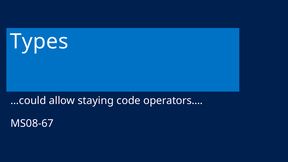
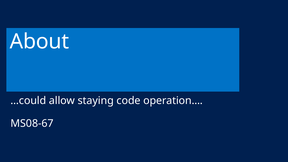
Types: Types -> About
operators…: operators… -> operation…
